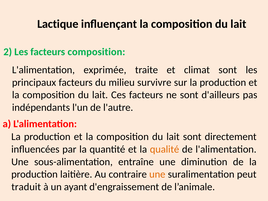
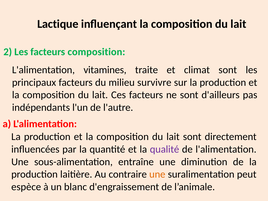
exprimée: exprimée -> vitamines
qualité colour: orange -> purple
traduit: traduit -> espèce
ayant: ayant -> blanc
